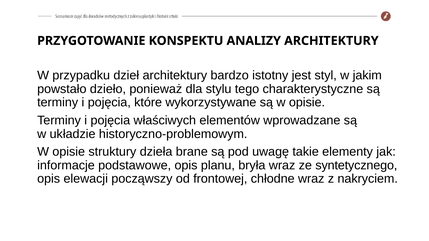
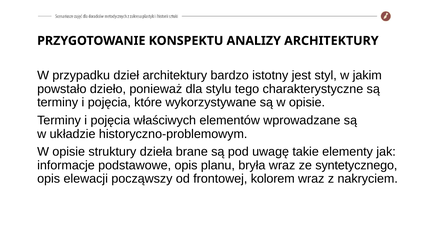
chłodne: chłodne -> kolorem
